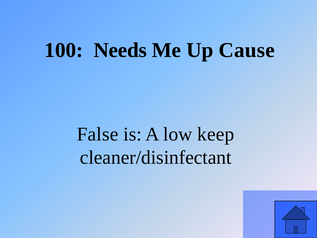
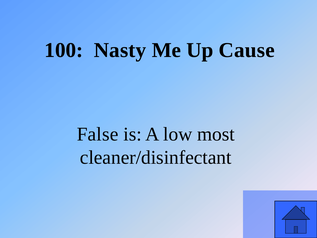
Needs: Needs -> Nasty
keep: keep -> most
